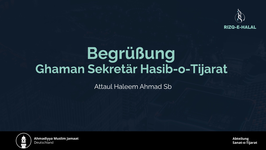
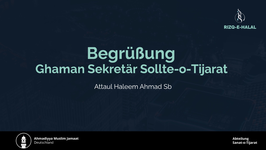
Hasib-o-Tijarat: Hasib-o-Tijarat -> Sollte-o-Tijarat
